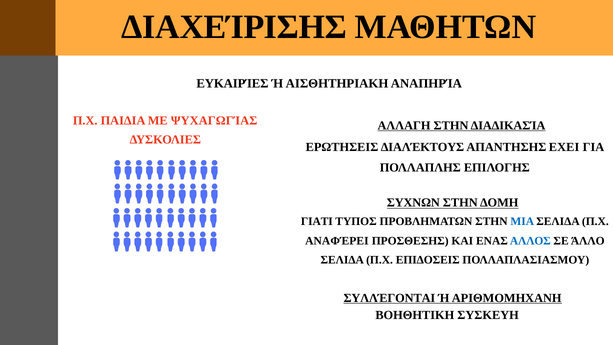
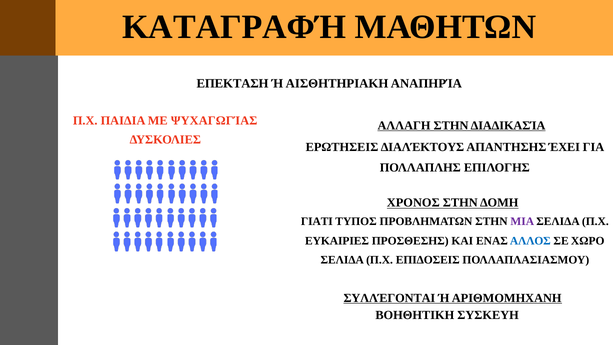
ΔΙΑΧΕΊΡΙΣΗΣ: ΔΙΑΧΕΊΡΙΣΗΣ -> ΚΑΤΑΓΡΑΦΉ
ΕΥΚΑΙΡΊΕΣ: ΕΥΚΑΙΡΊΕΣ -> ΕΠΕΚΤΑΣΗ
ΕΧΕΙ: ΕΧΕΙ -> ΈΧΕΙ
ΣΥΧΝΩΝ: ΣΥΧΝΩΝ -> ΧΡΟΝΟΣ
ΜΙΑ colour: blue -> purple
ΑΝΑΦΈΡΕΙ: ΑΝΑΦΈΡΕΙ -> ΕΥΚΑΙΡΙΕΣ
ΆΛΛΟ: ΆΛΛΟ -> ΧΩΡΟ
